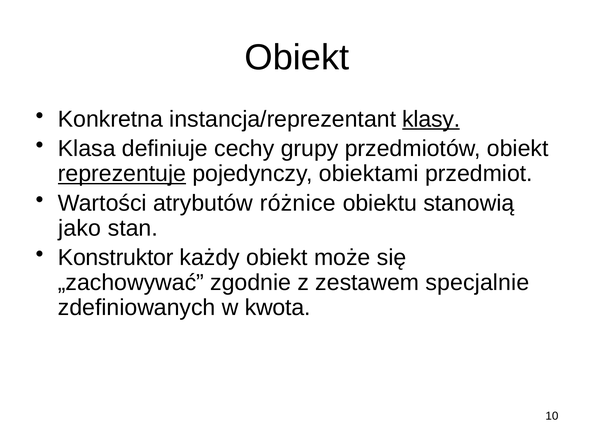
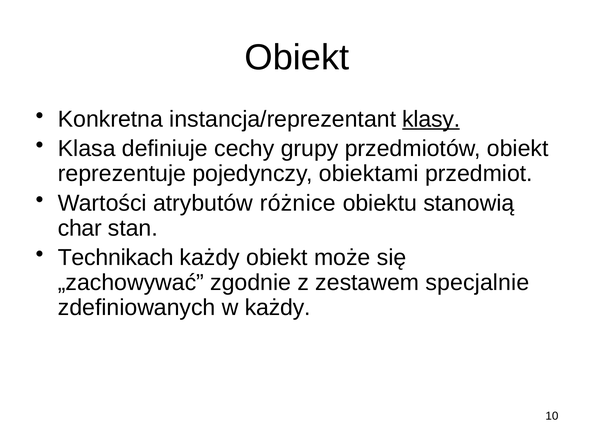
reprezentuje underline: present -> none
jako: jako -> char
Konstruktor: Konstruktor -> Technikach
w kwota: kwota -> każdy
